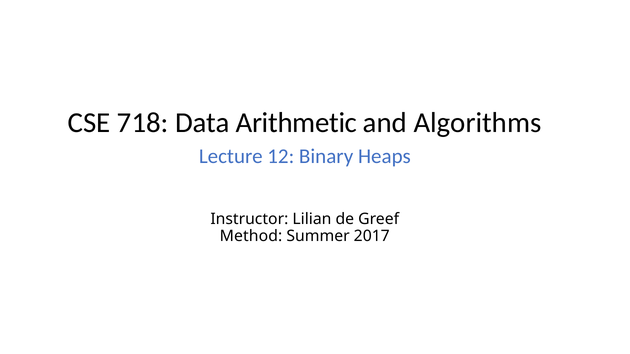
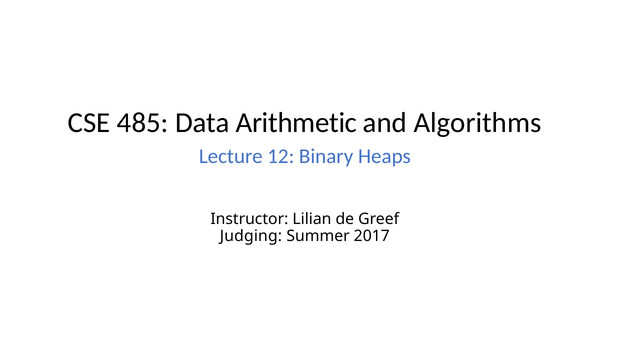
718: 718 -> 485
Method: Method -> Judging
